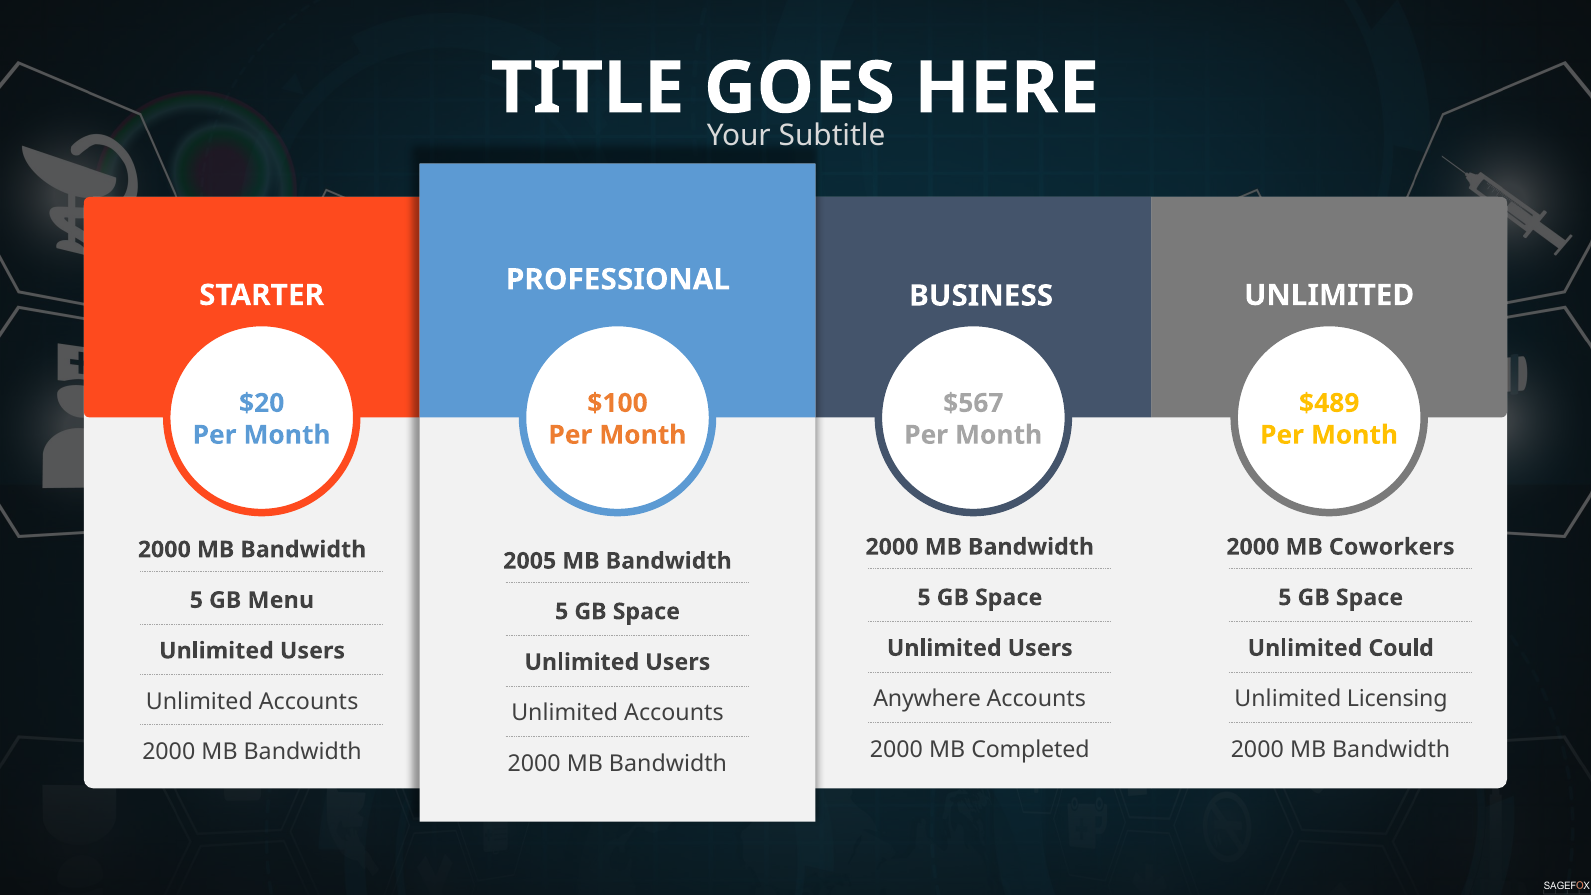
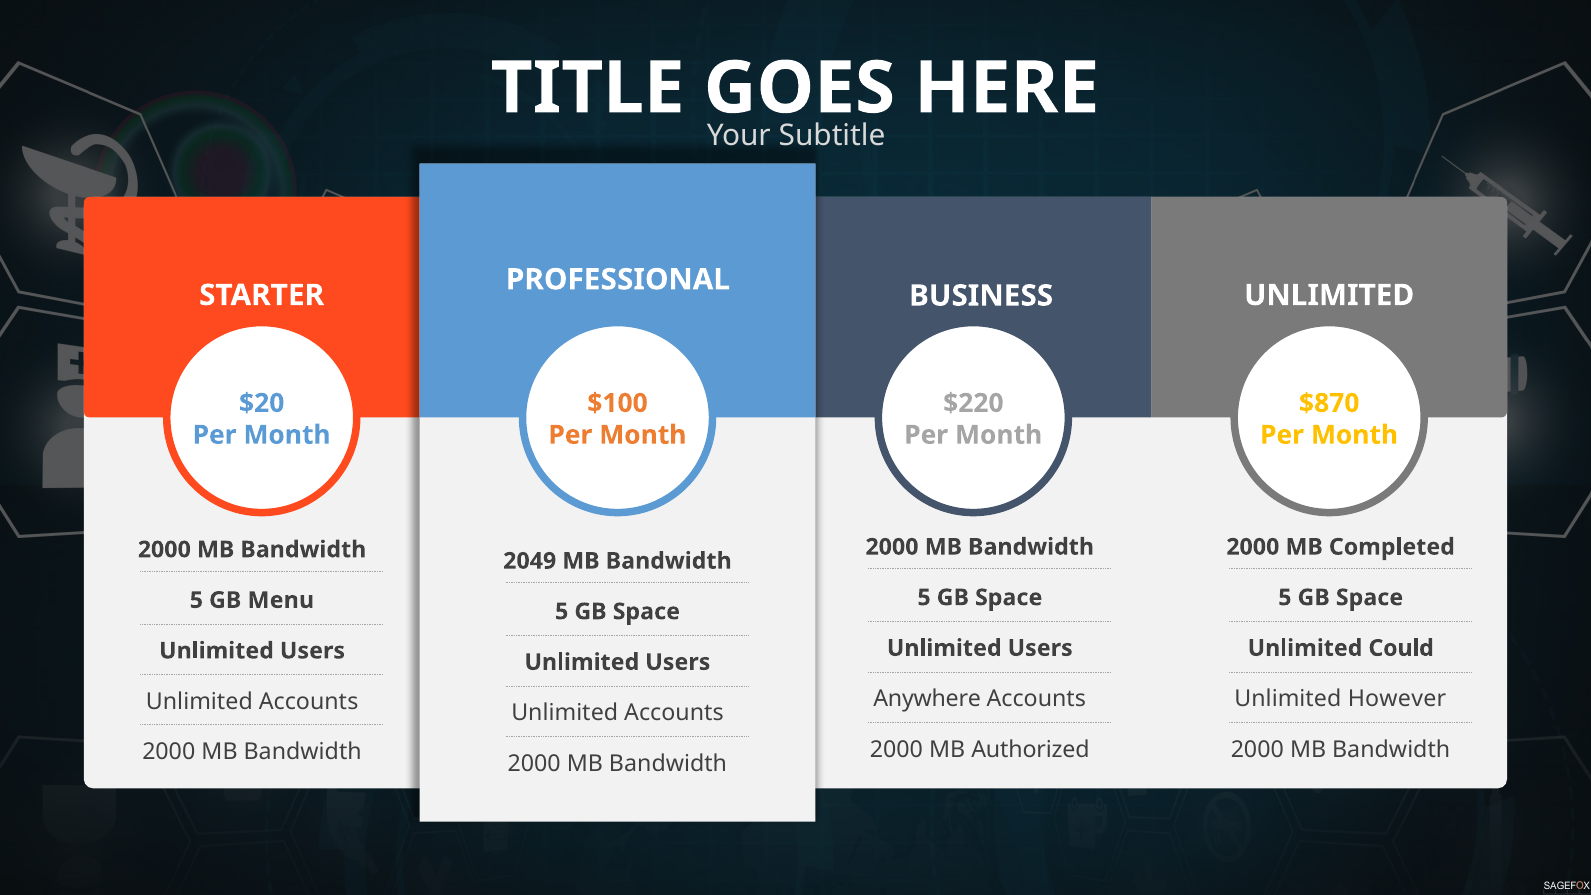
$567: $567 -> $220
$489: $489 -> $870
Coworkers: Coworkers -> Completed
2005: 2005 -> 2049
Licensing: Licensing -> However
Completed: Completed -> Authorized
